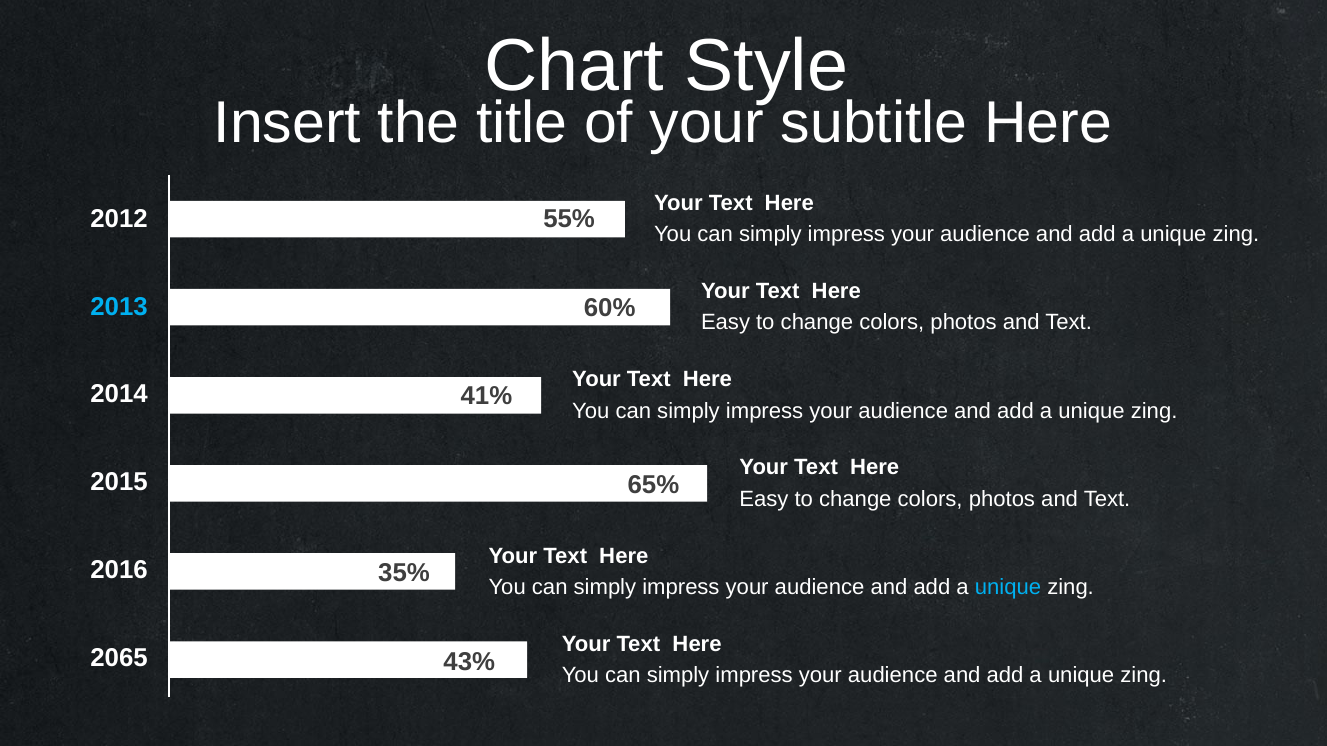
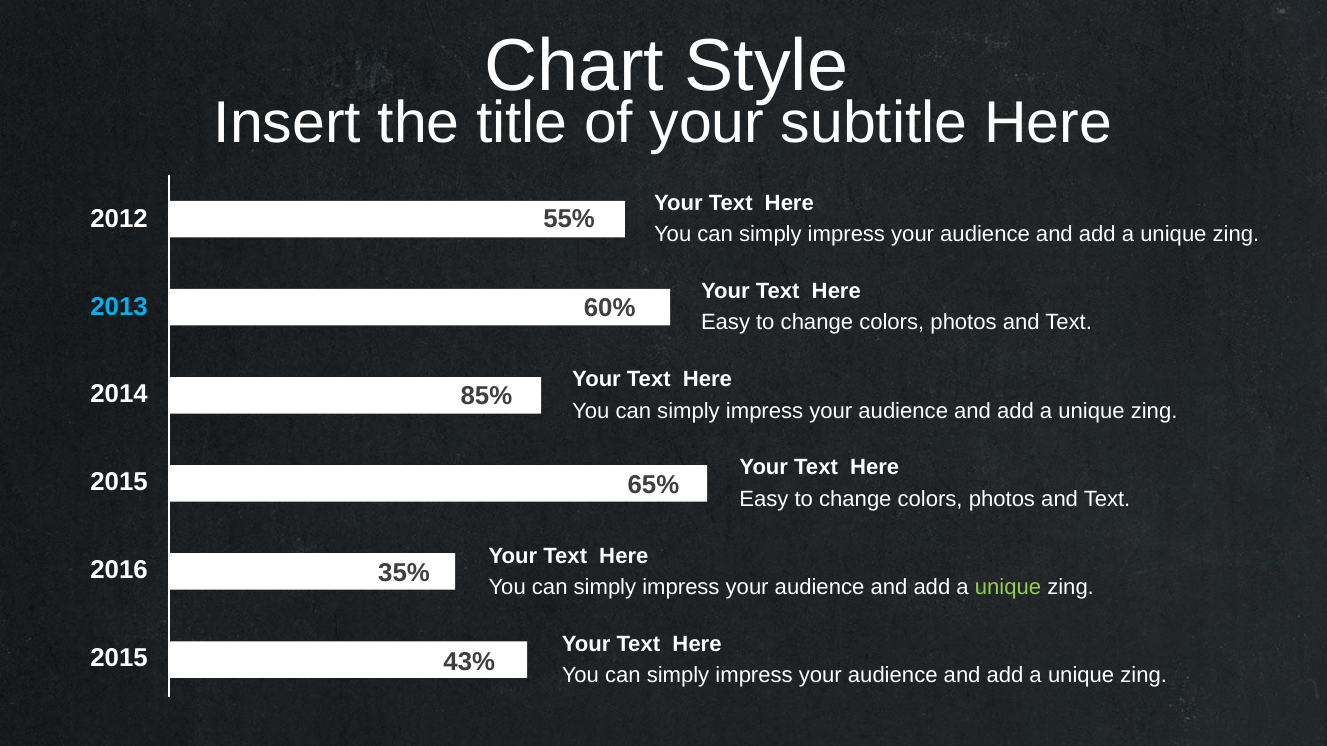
41%: 41% -> 85%
unique at (1008, 588) colour: light blue -> light green
2065 at (119, 658): 2065 -> 2015
